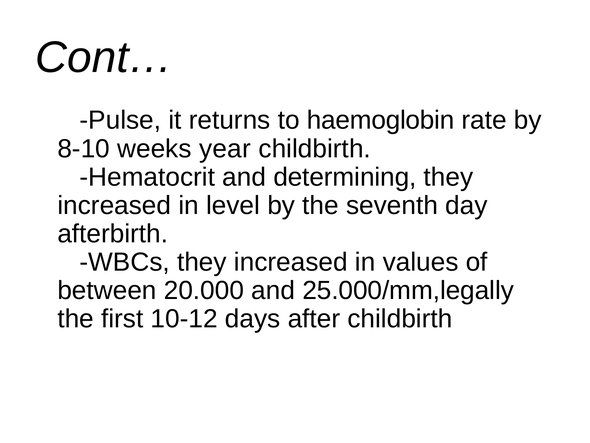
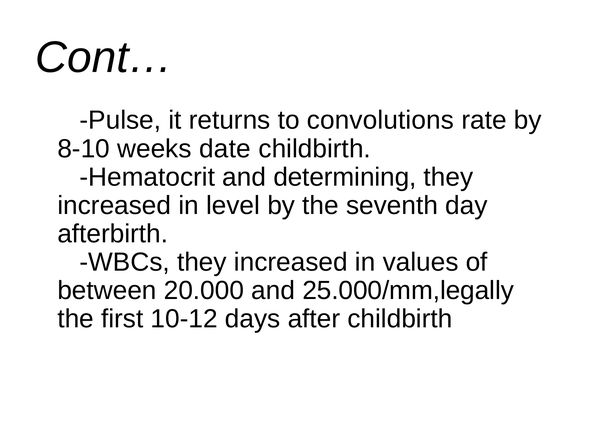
haemoglobin: haemoglobin -> convolutions
year: year -> date
